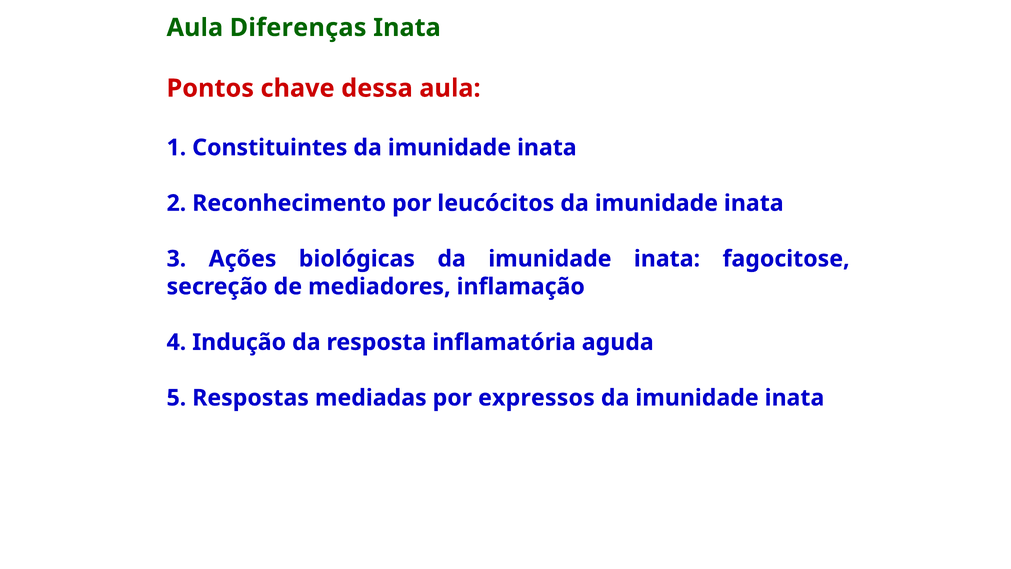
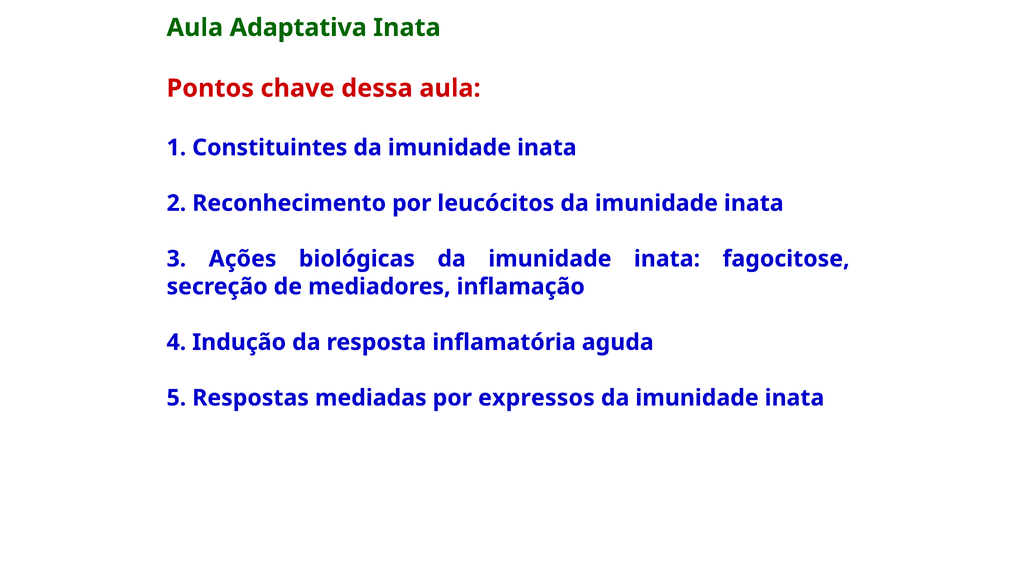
Diferenças: Diferenças -> Adaptativa
